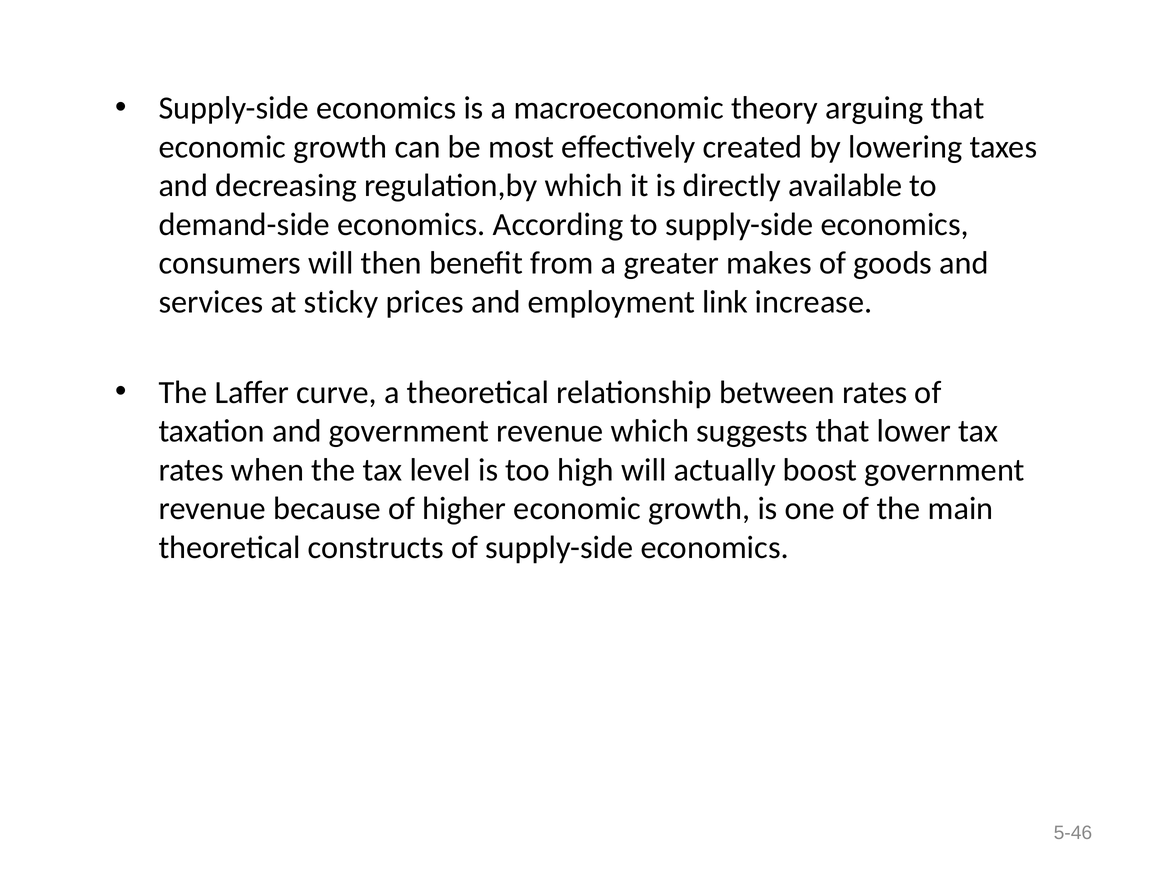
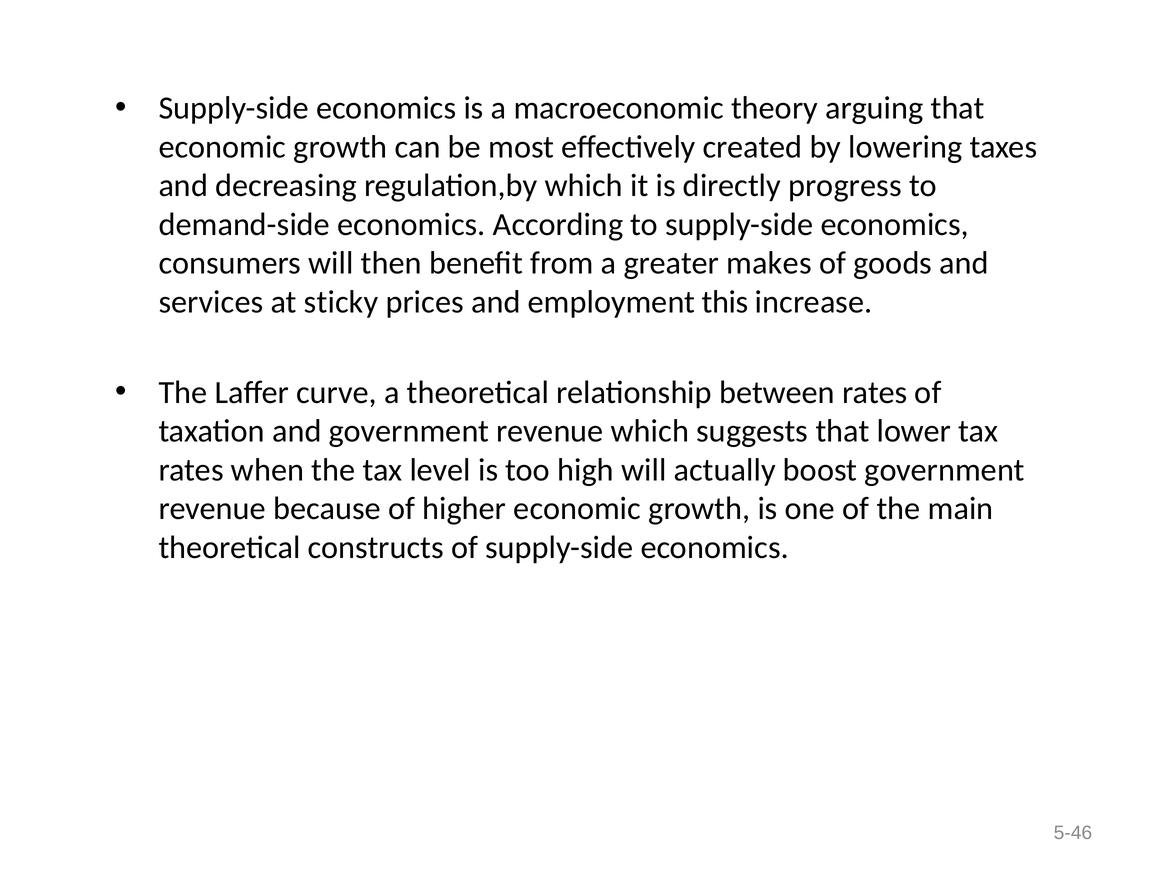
available: available -> progress
link: link -> this
